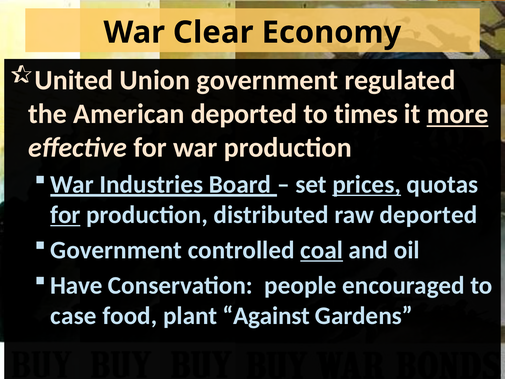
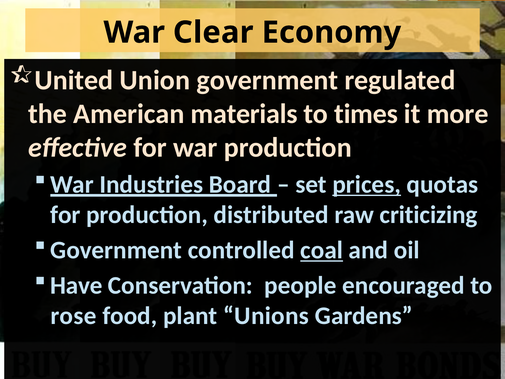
American deported: deported -> materials
more underline: present -> none
for at (65, 215) underline: present -> none
raw deported: deported -> criticizing
case: case -> rose
Against: Against -> Unions
